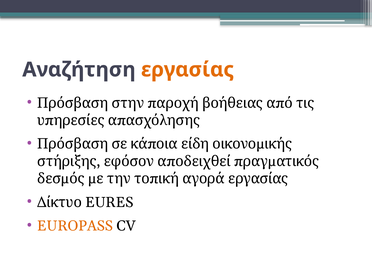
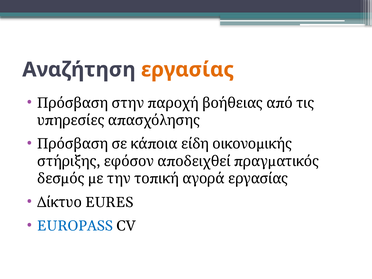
EUROPASS colour: orange -> blue
